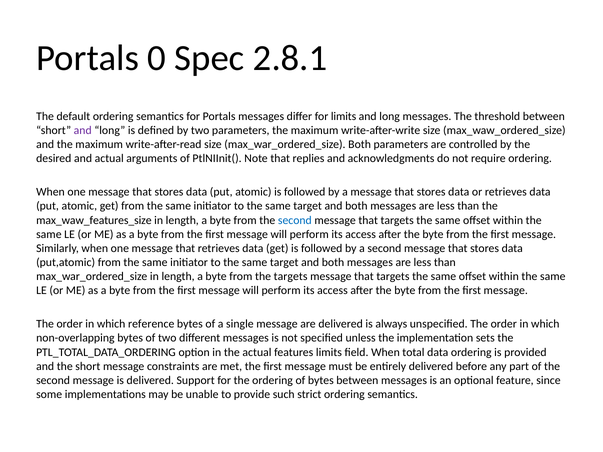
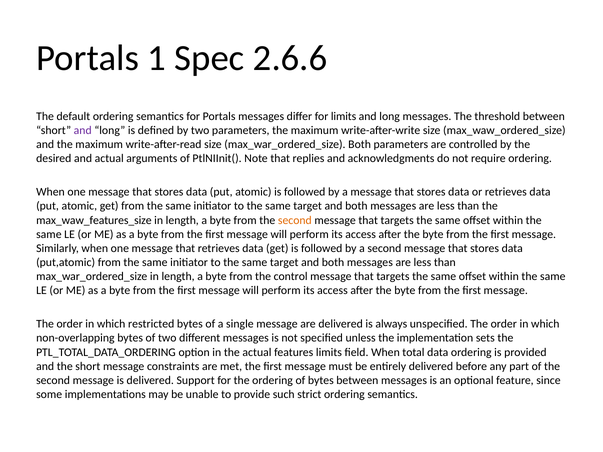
0: 0 -> 1
2.8.1: 2.8.1 -> 2.6.6
second at (295, 220) colour: blue -> orange
the targets: targets -> control
reference: reference -> restricted
